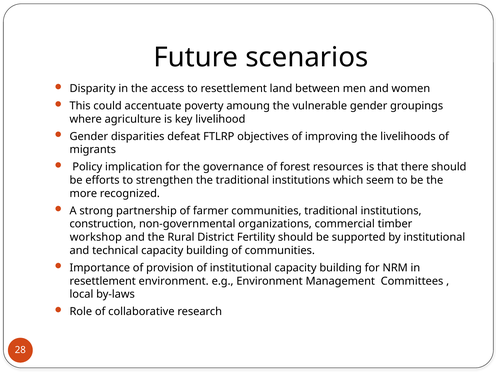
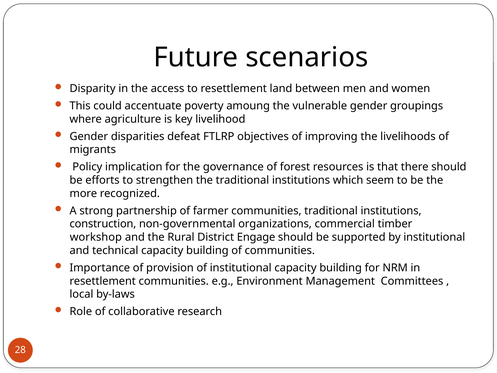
Fertility: Fertility -> Engage
resettlement environment: environment -> communities
